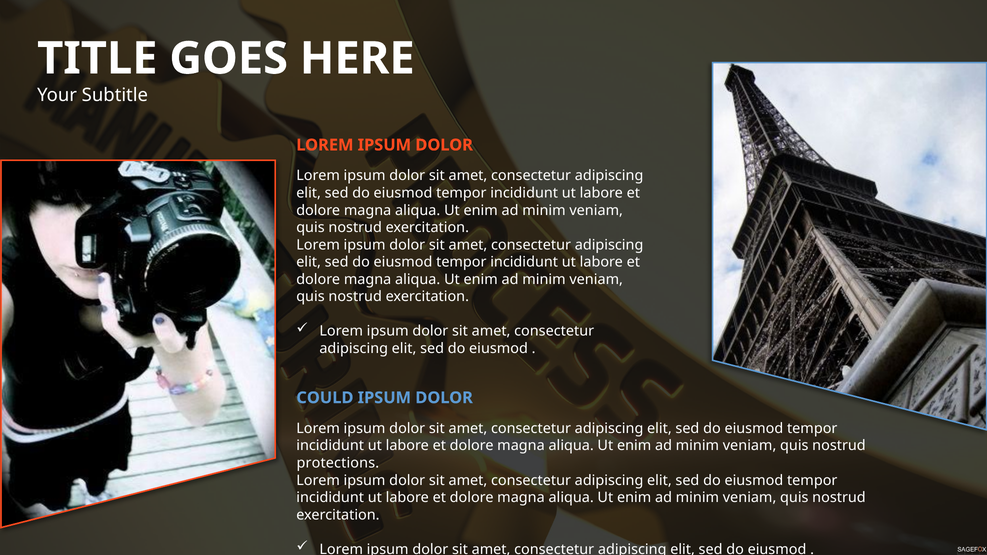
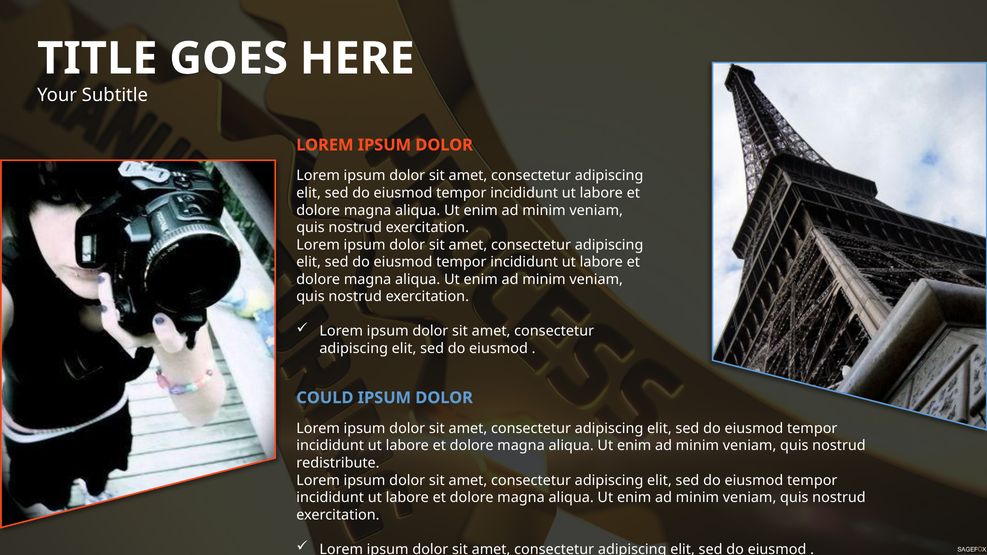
protections: protections -> redistribute
